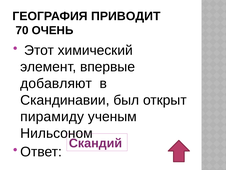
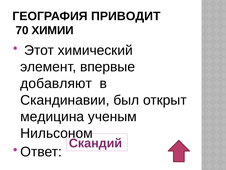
ОЧЕНЬ: ОЧЕНЬ -> ХИМИИ
пирамиду: пирамиду -> медицина
